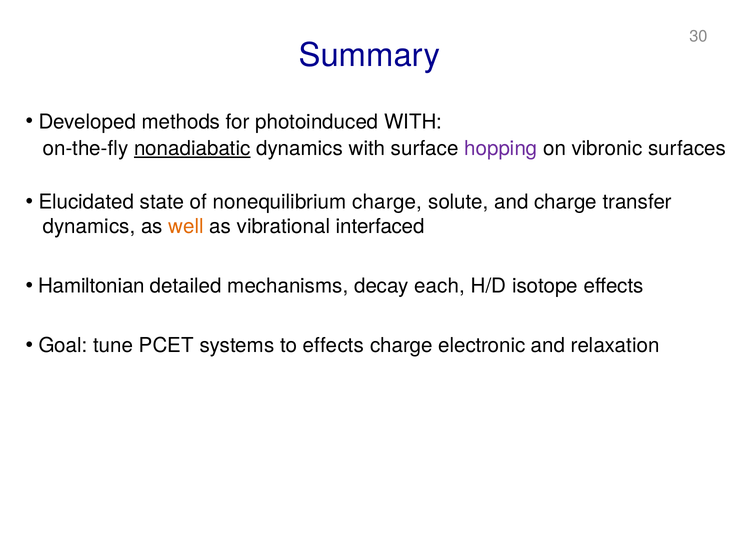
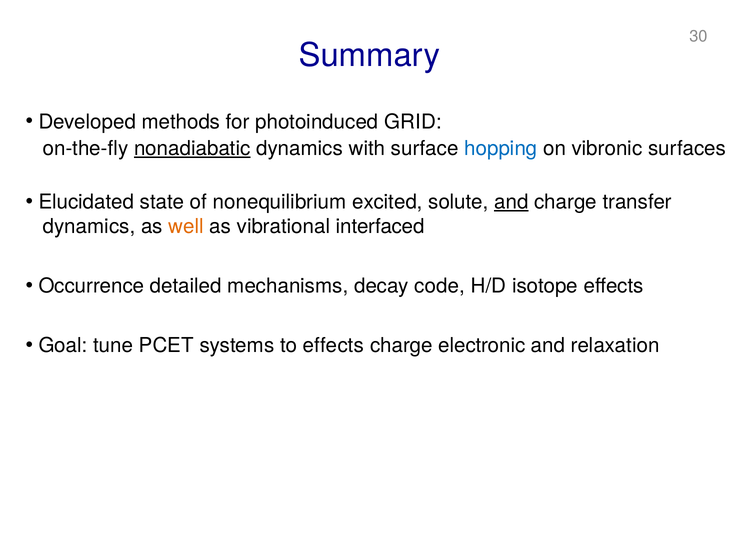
photoinduced WITH: WITH -> GRID
hopping colour: purple -> blue
nonequilibrium charge: charge -> excited
and at (511, 202) underline: none -> present
Hamiltonian: Hamiltonian -> Occurrence
each: each -> code
